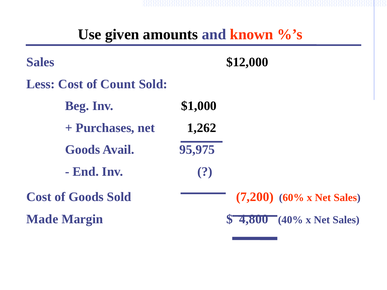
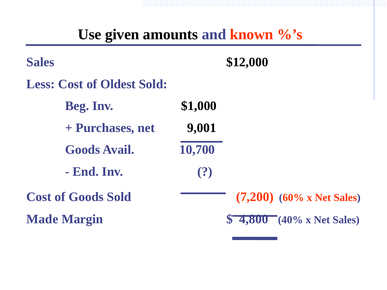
Count: Count -> Oldest
1,262: 1,262 -> 9,001
95,975: 95,975 -> 10,700
